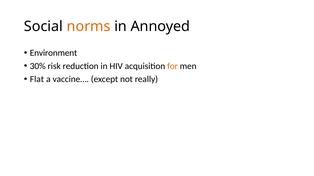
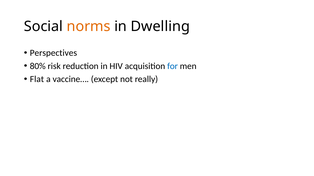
Annoyed: Annoyed -> Dwelling
Environment: Environment -> Perspectives
30%: 30% -> 80%
for colour: orange -> blue
